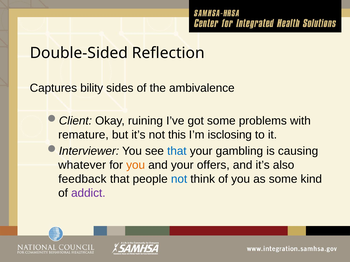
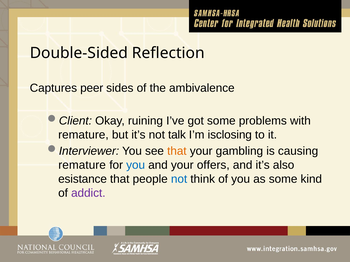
bility: bility -> peer
this: this -> talk
that at (177, 151) colour: blue -> orange
whatever at (82, 165): whatever -> remature
you at (136, 165) colour: orange -> blue
feedback: feedback -> esistance
